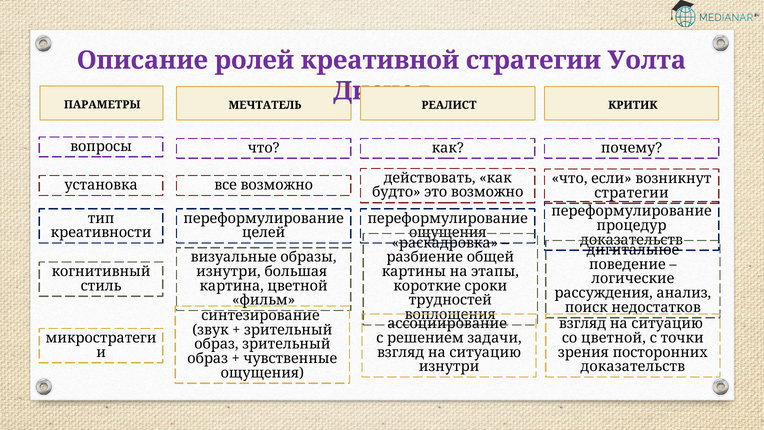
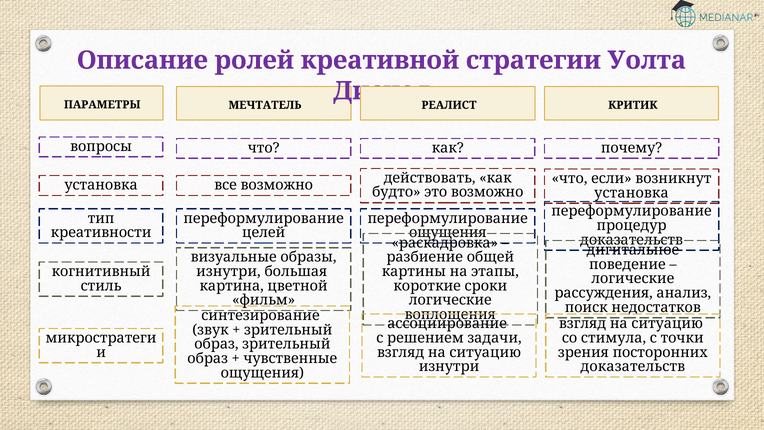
стратегии at (631, 193): стратегии -> установка
трудностей at (450, 300): трудностей -> логические
со цветной: цветной -> стимула
